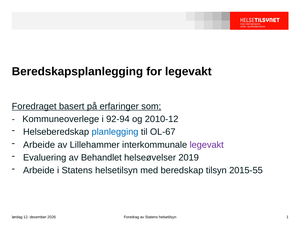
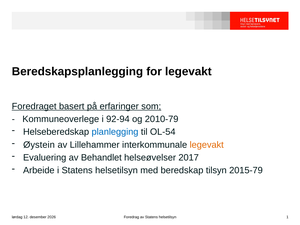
2010-12: 2010-12 -> 2010-79
OL-67: OL-67 -> OL-54
Arbeide at (39, 145): Arbeide -> Øystein
legevakt at (207, 145) colour: purple -> orange
2019: 2019 -> 2017
2015-55: 2015-55 -> 2015-79
